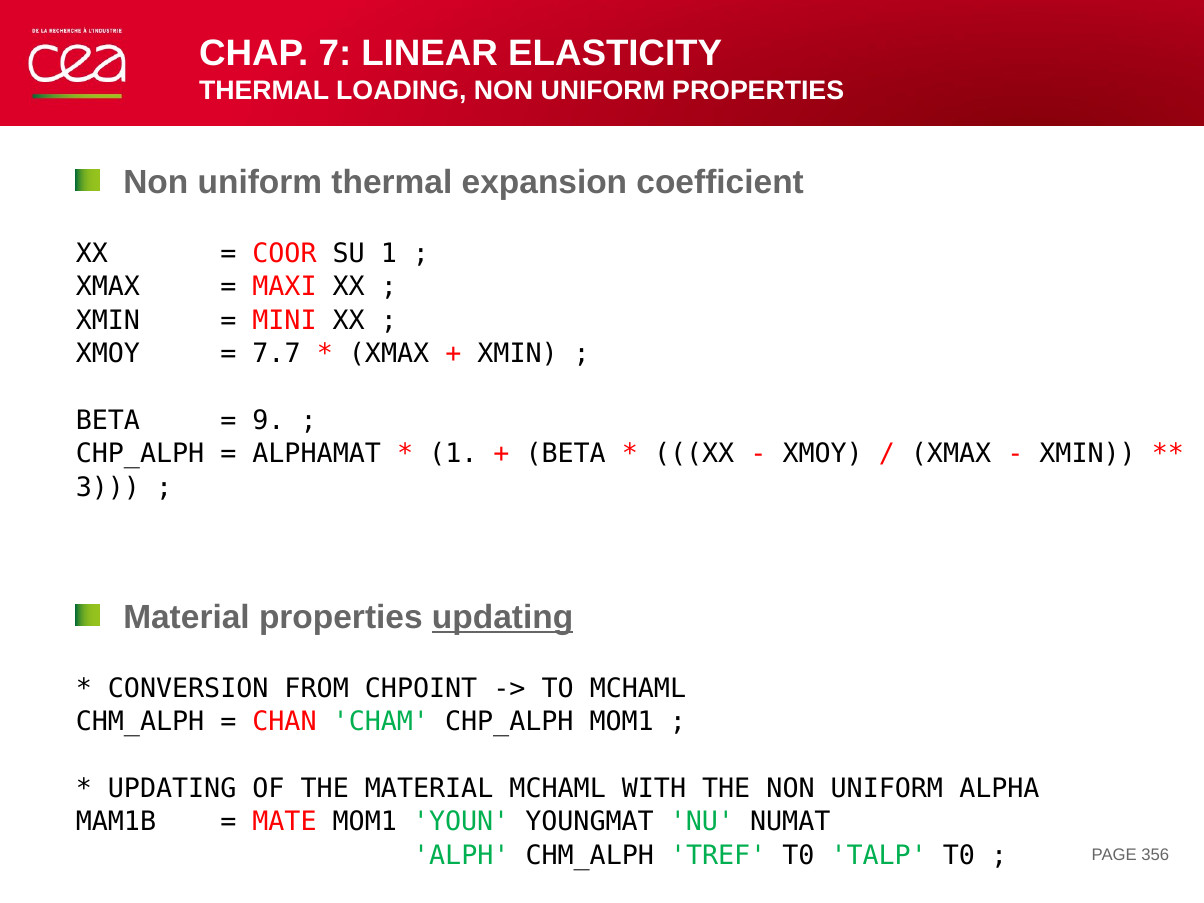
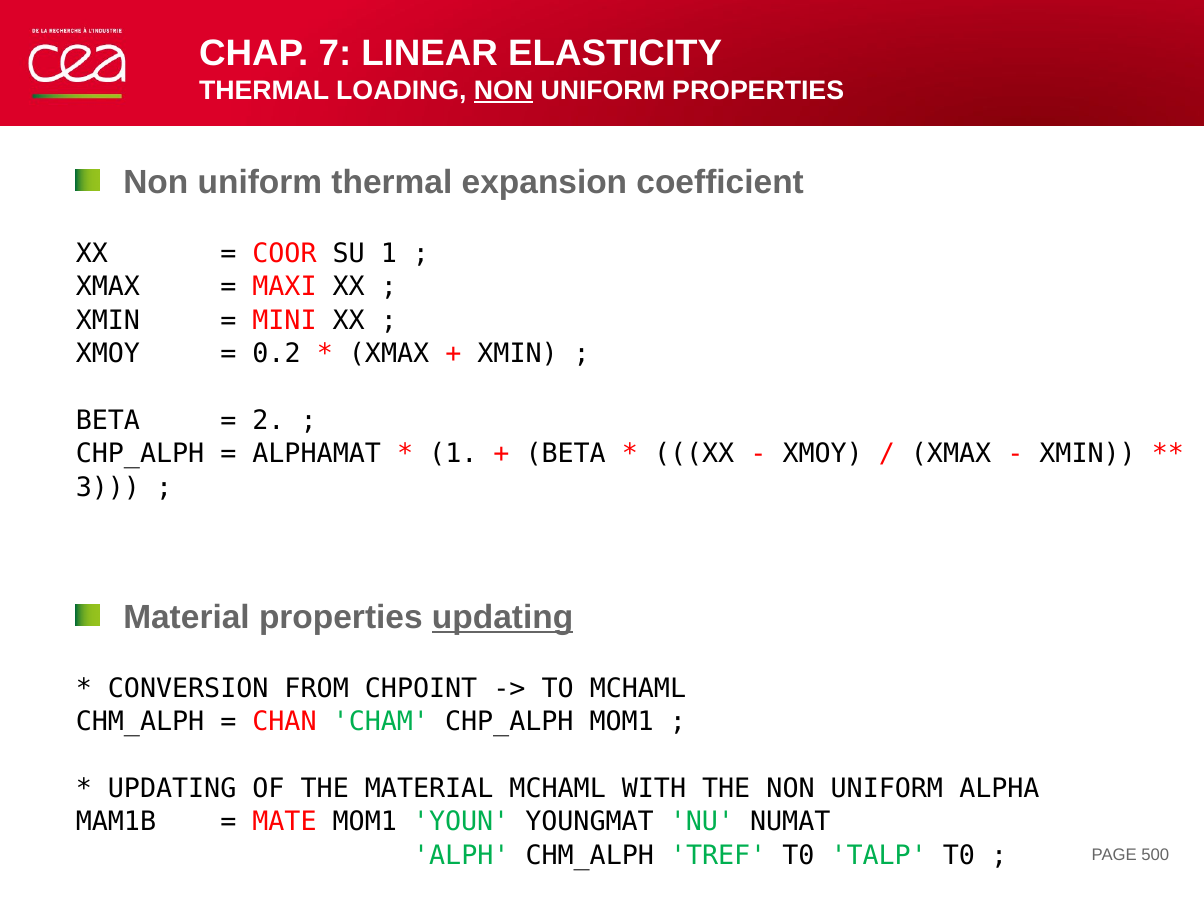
NON at (504, 91) underline: none -> present
7.7: 7.7 -> 0.2
9: 9 -> 2
356: 356 -> 500
